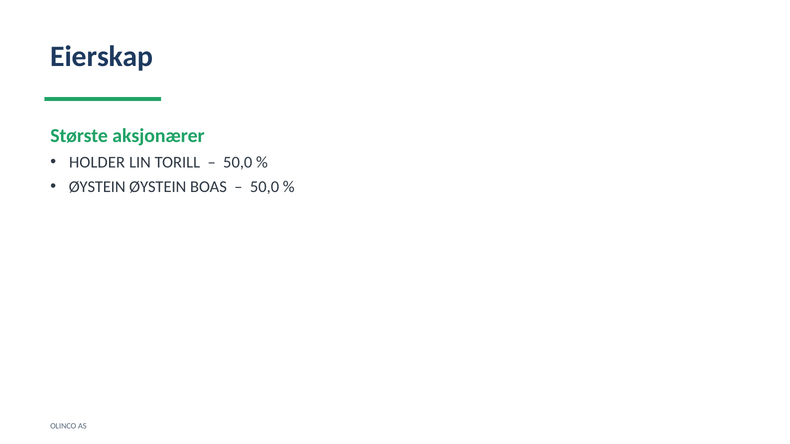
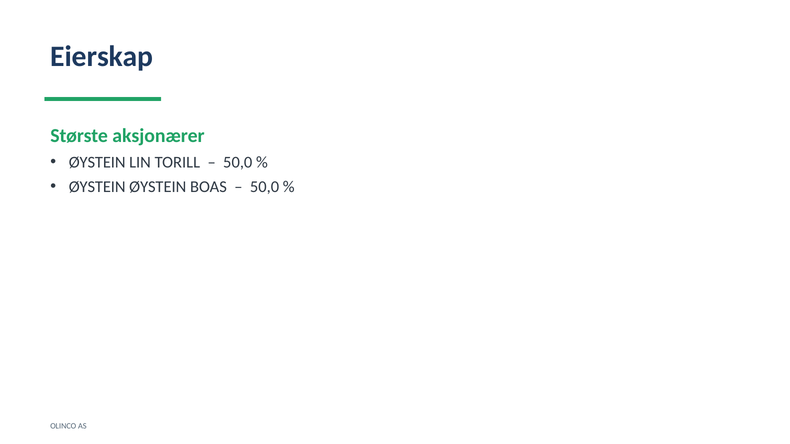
HOLDER at (97, 162): HOLDER -> ØYSTEIN
